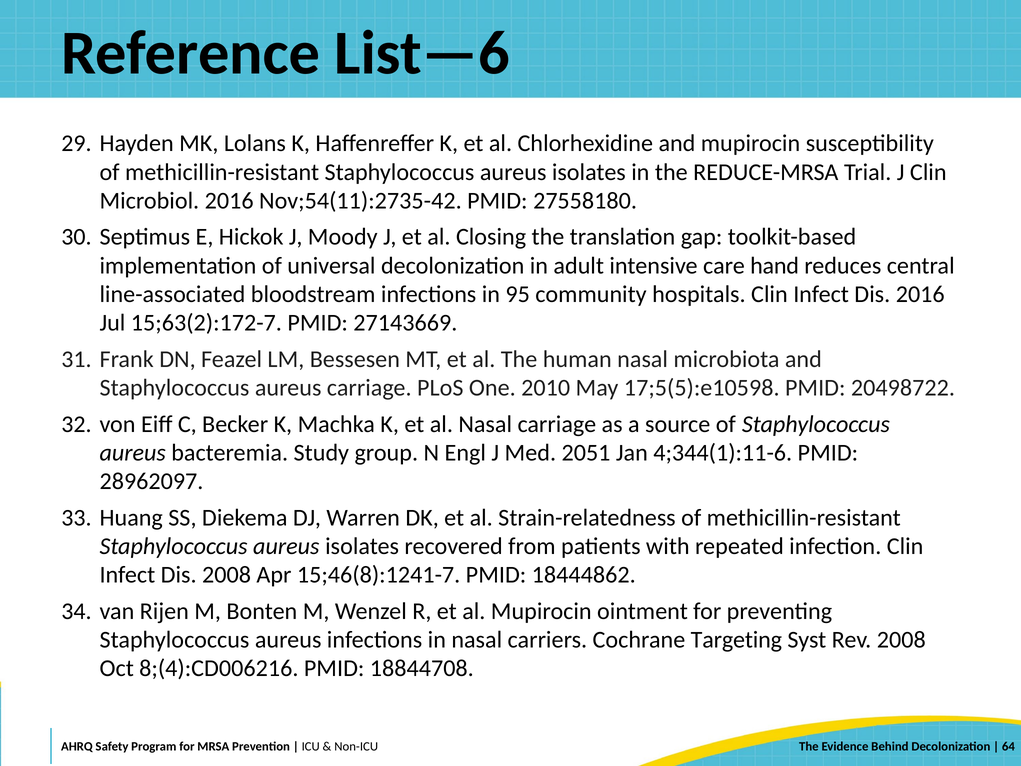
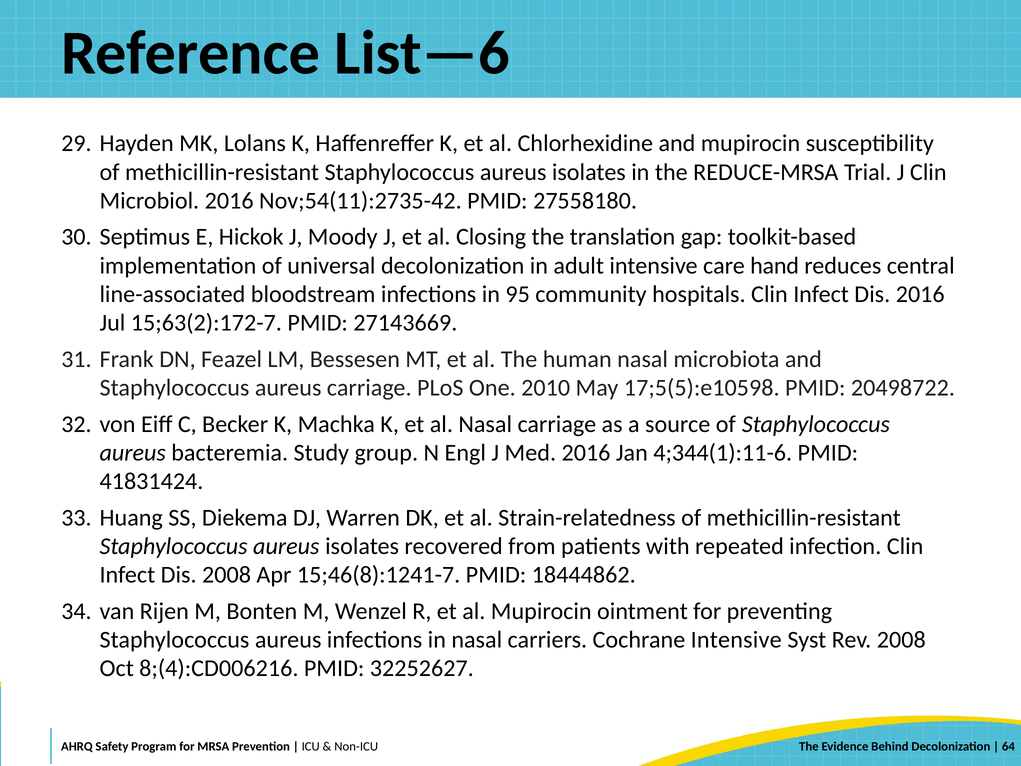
Med 2051: 2051 -> 2016
28962097: 28962097 -> 41831424
Cochrane Targeting: Targeting -> Intensive
18844708: 18844708 -> 32252627
